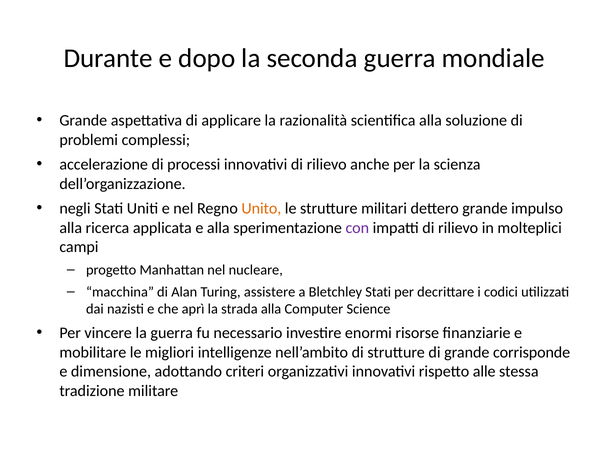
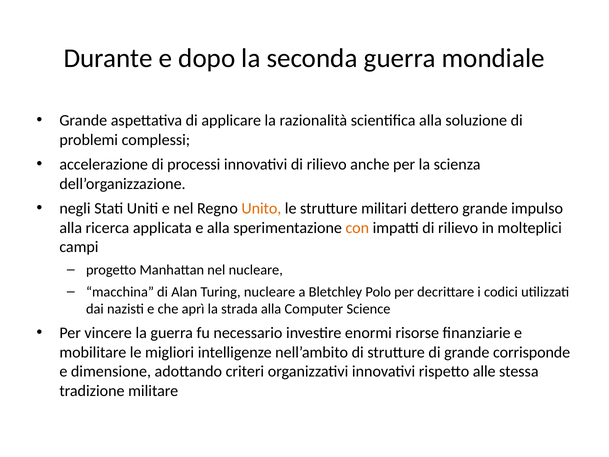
con colour: purple -> orange
Turing assistere: assistere -> nucleare
Bletchley Stati: Stati -> Polo
